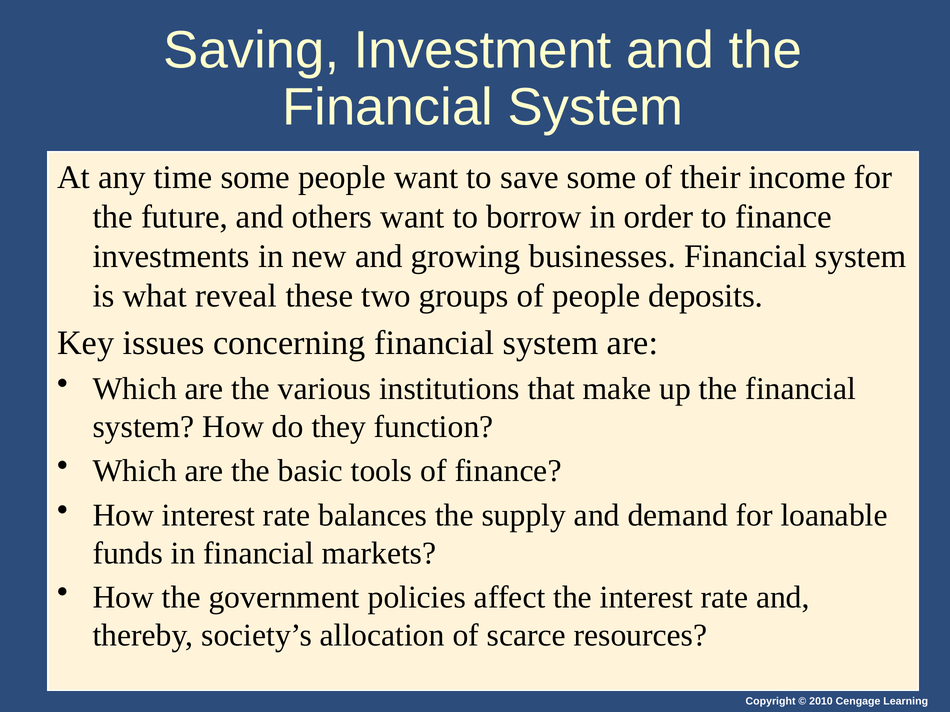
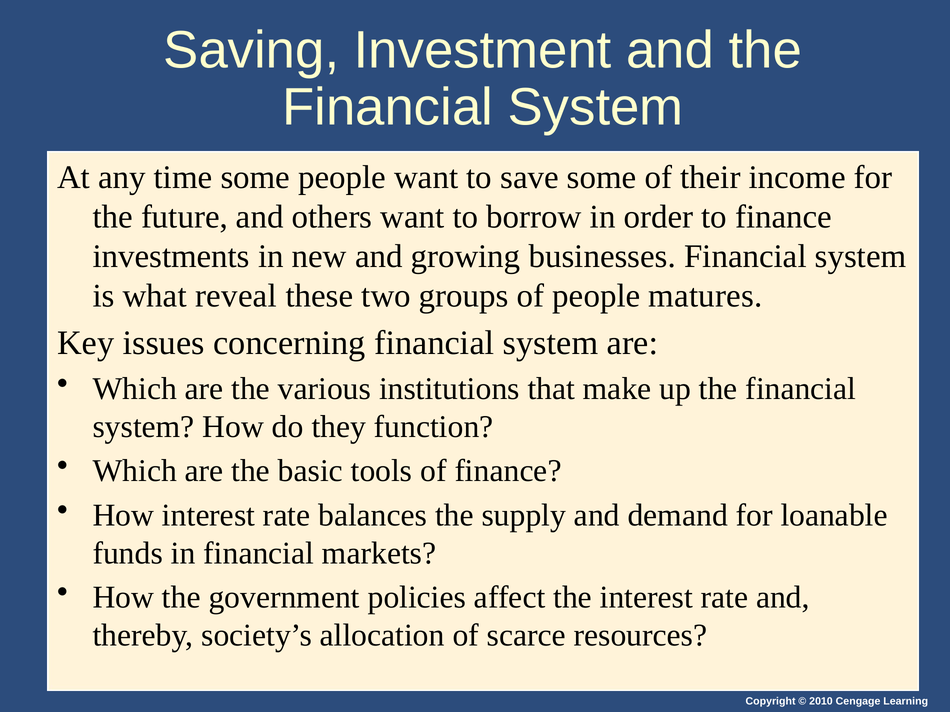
deposits: deposits -> matures
